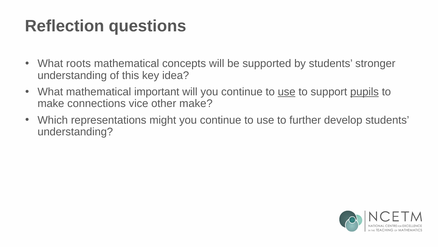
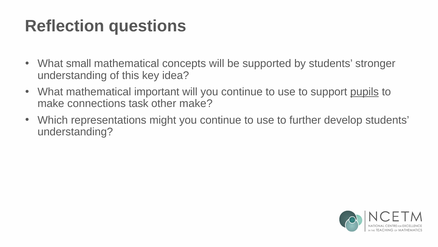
roots: roots -> small
use at (287, 92) underline: present -> none
vice: vice -> task
